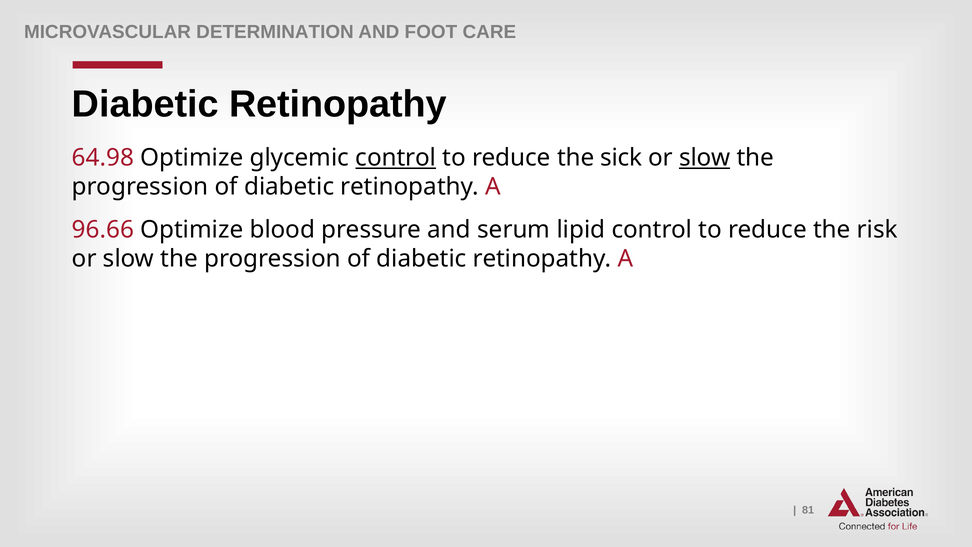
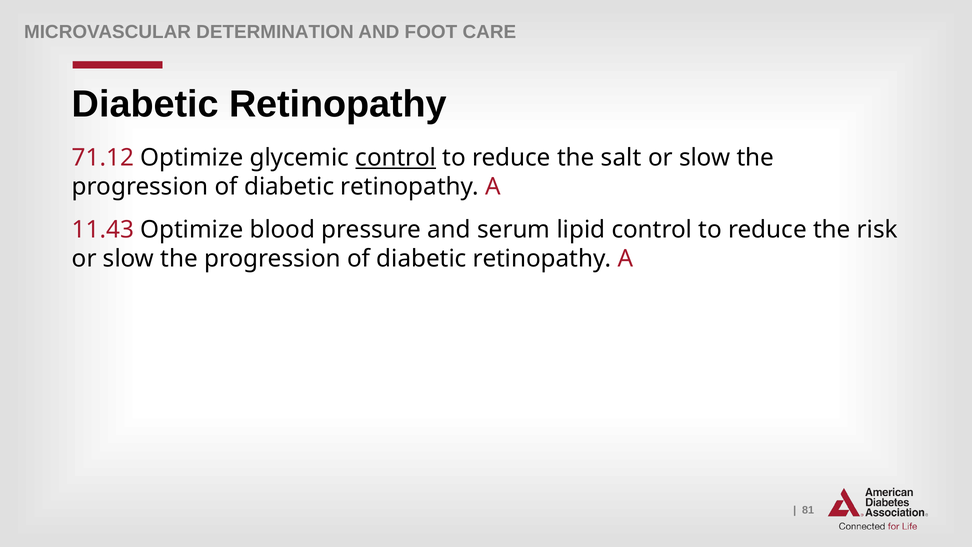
64.98: 64.98 -> 71.12
sick: sick -> salt
slow at (705, 158) underline: present -> none
96.66: 96.66 -> 11.43
